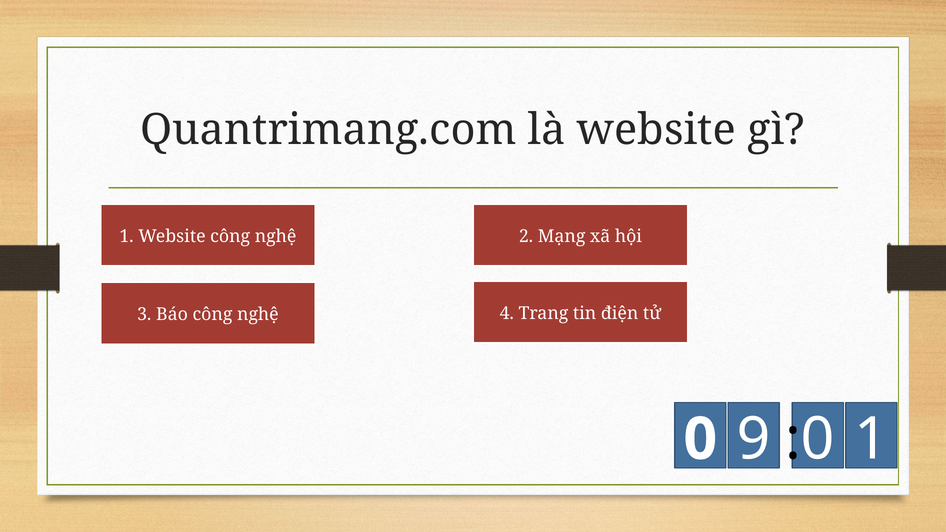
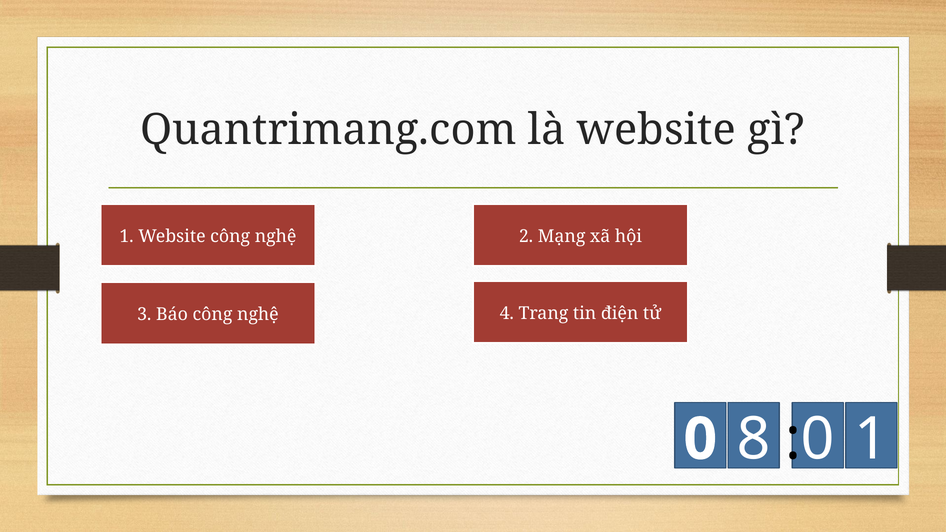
9: 9 -> 8
